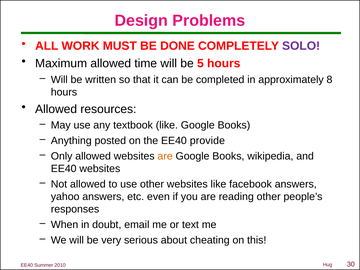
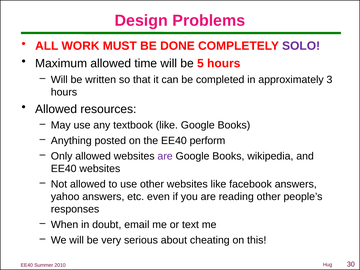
8: 8 -> 3
provide: provide -> perform
are at (165, 156) colour: orange -> purple
